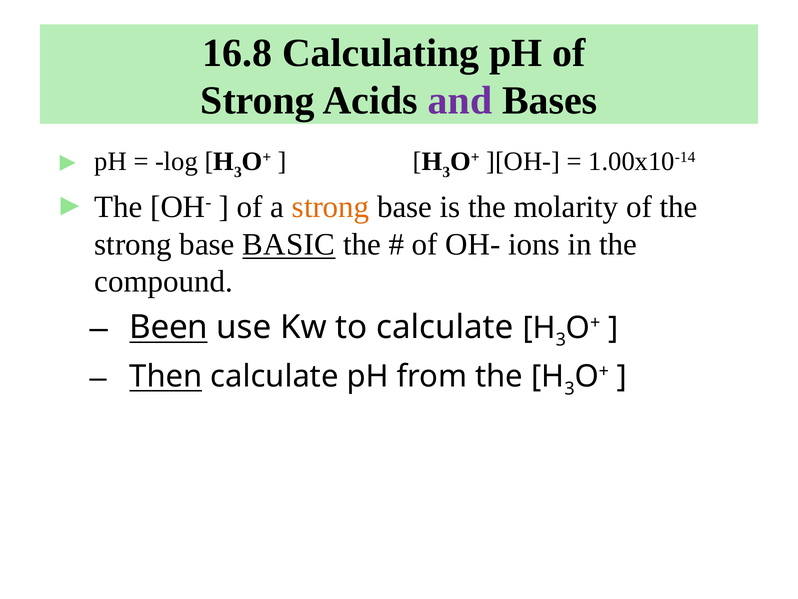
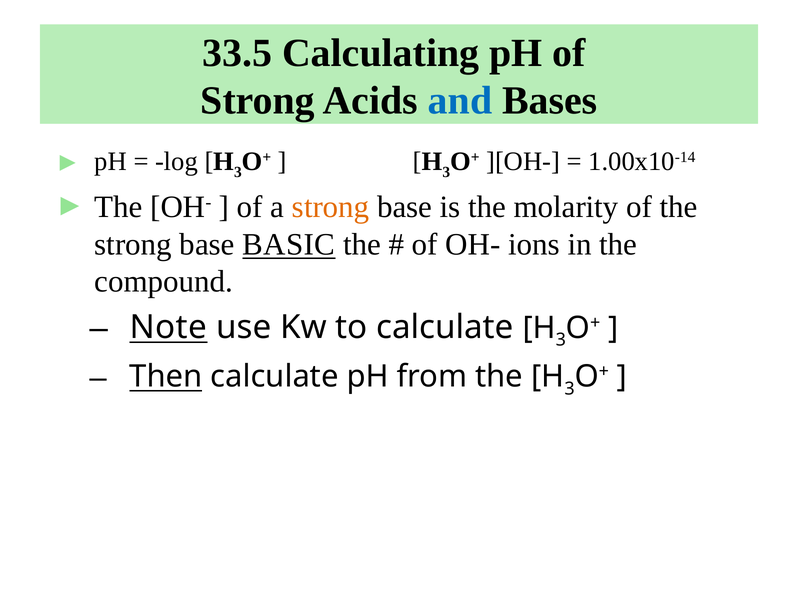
16.8: 16.8 -> 33.5
and colour: purple -> blue
Been: Been -> Note
